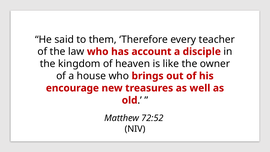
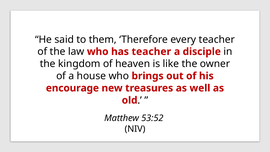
has account: account -> teacher
72:52: 72:52 -> 53:52
